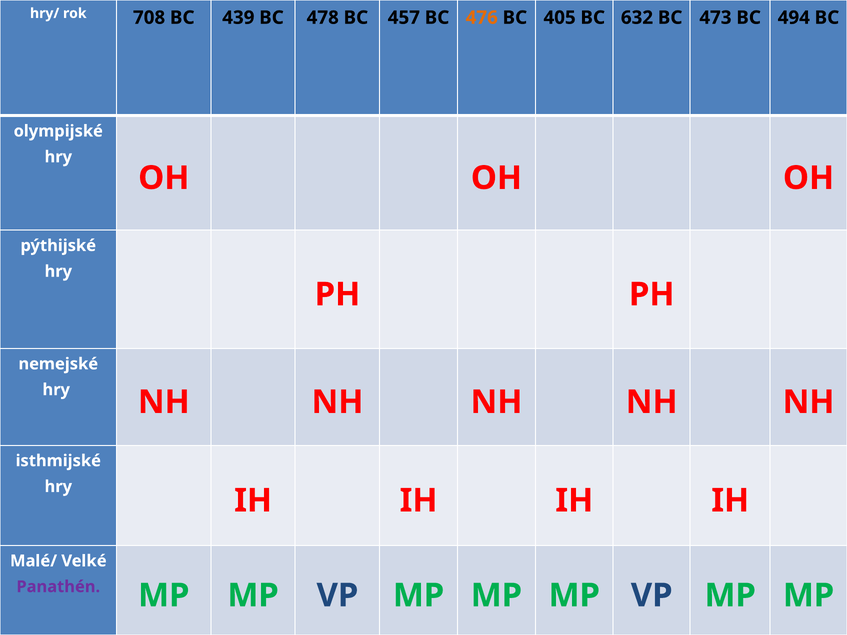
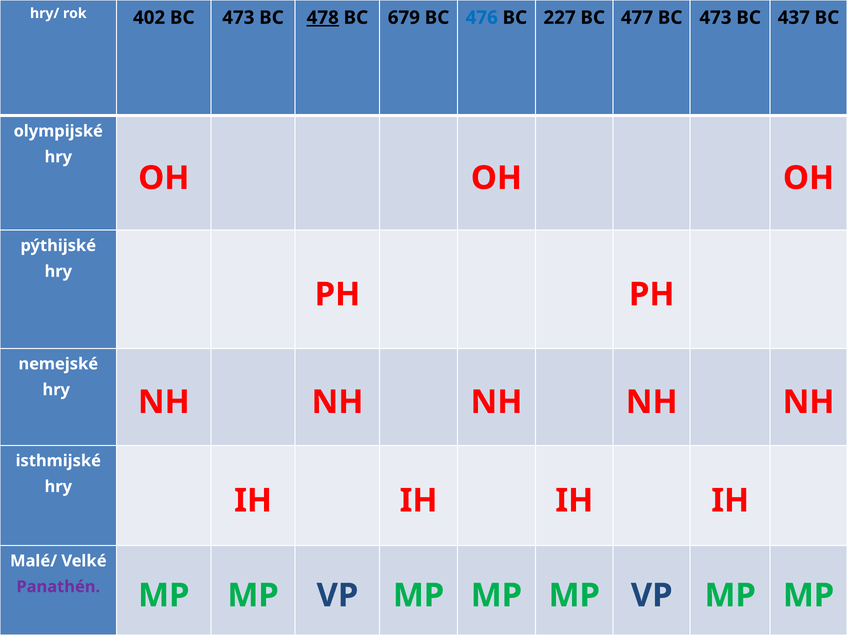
708: 708 -> 402
439 at (238, 18): 439 -> 473
478 underline: none -> present
457: 457 -> 679
476 colour: orange -> blue
405: 405 -> 227
632: 632 -> 477
494: 494 -> 437
